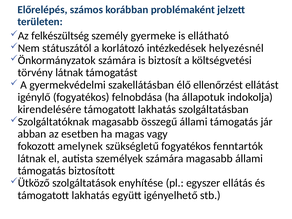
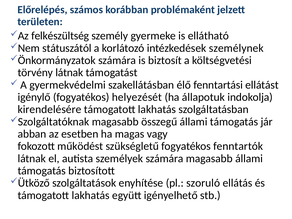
helyezésnél: helyezésnél -> személynek
ellenőrzést: ellenőrzést -> fenntartási
felnobdása: felnobdása -> helyezését
amelynek: amelynek -> működést
egyszer: egyszer -> szoruló
